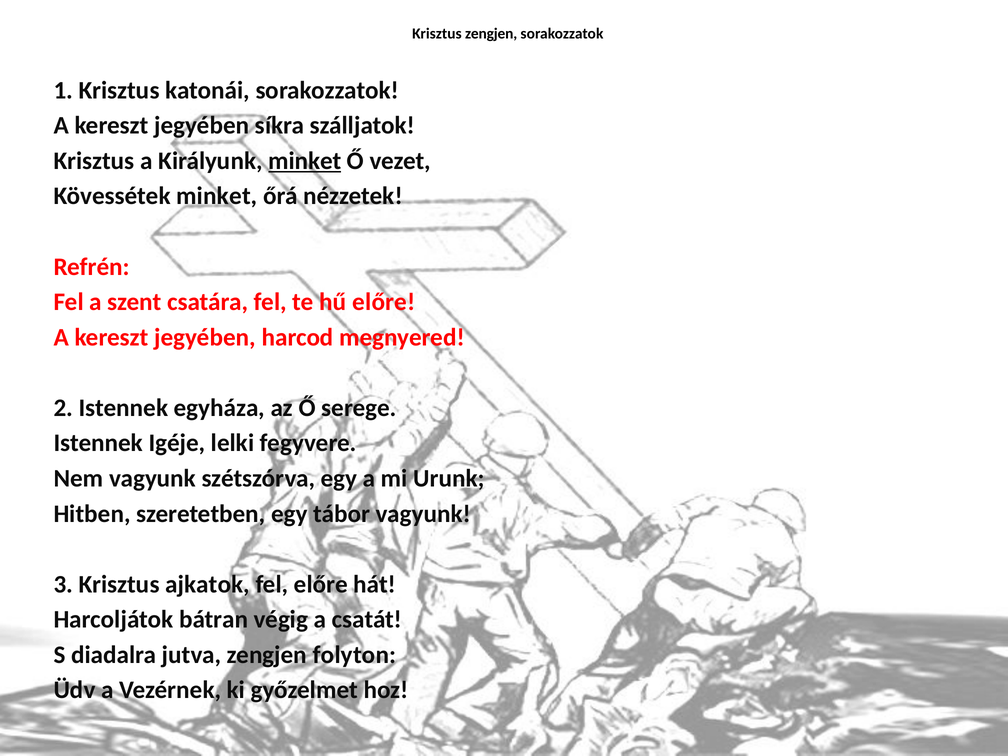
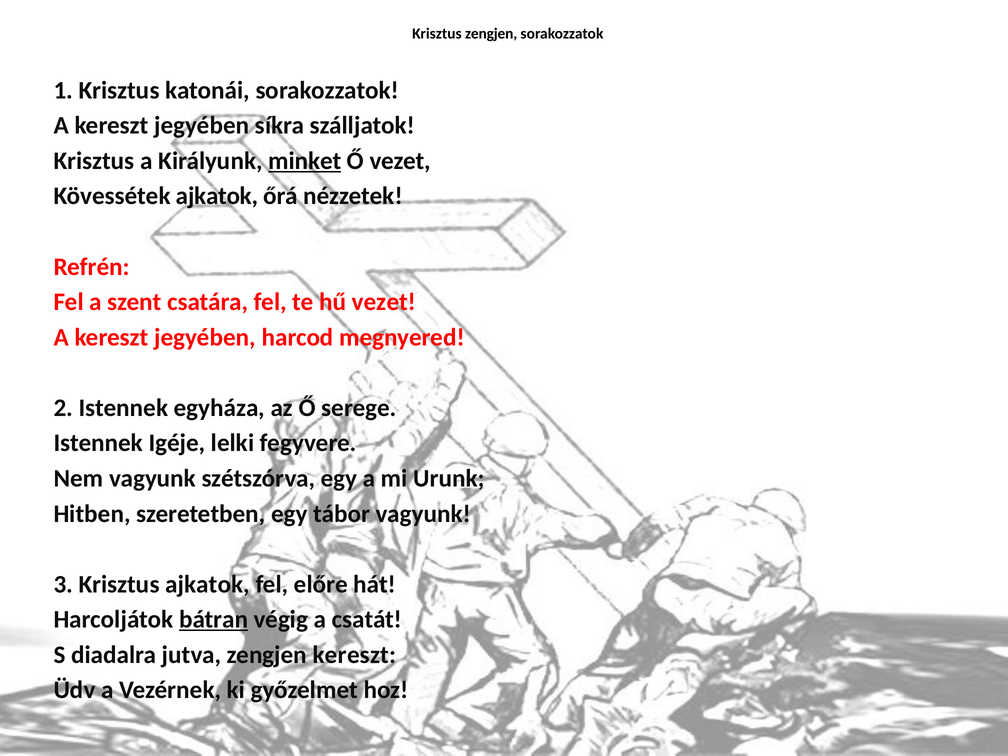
Kövessétek minket: minket -> ajkatok
hű előre: előre -> vezet
bátran underline: none -> present
zengjen folyton: folyton -> kereszt
